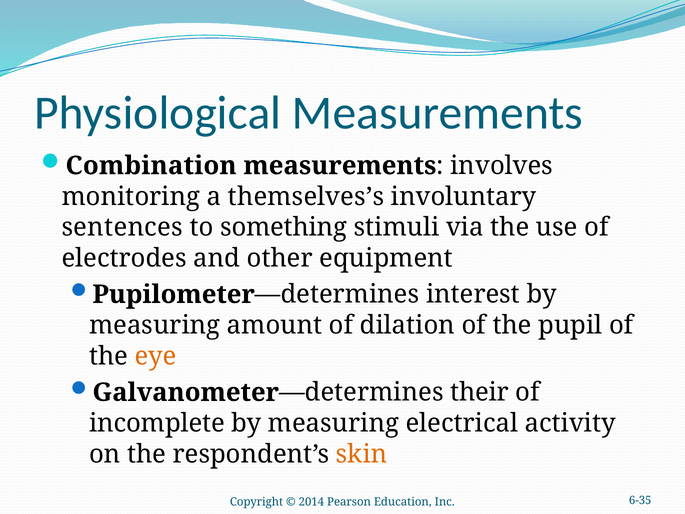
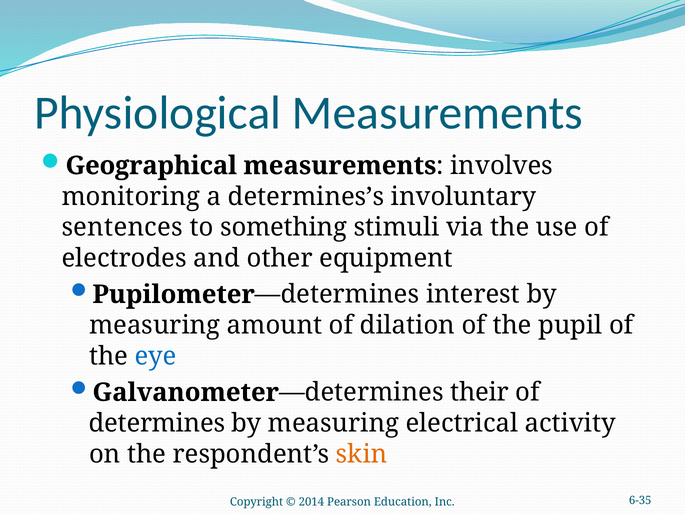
Combination: Combination -> Geographical
themselves’s: themselves’s -> determines’s
eye colour: orange -> blue
incomplete: incomplete -> determines
